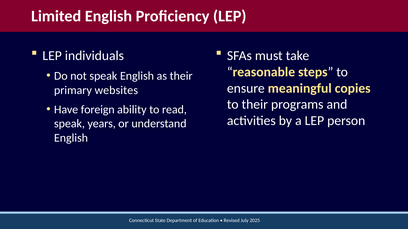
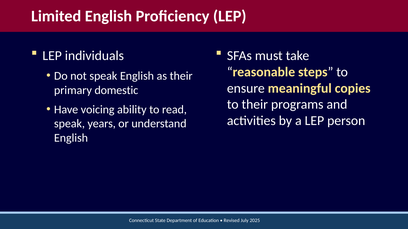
websites: websites -> domestic
foreign: foreign -> voicing
